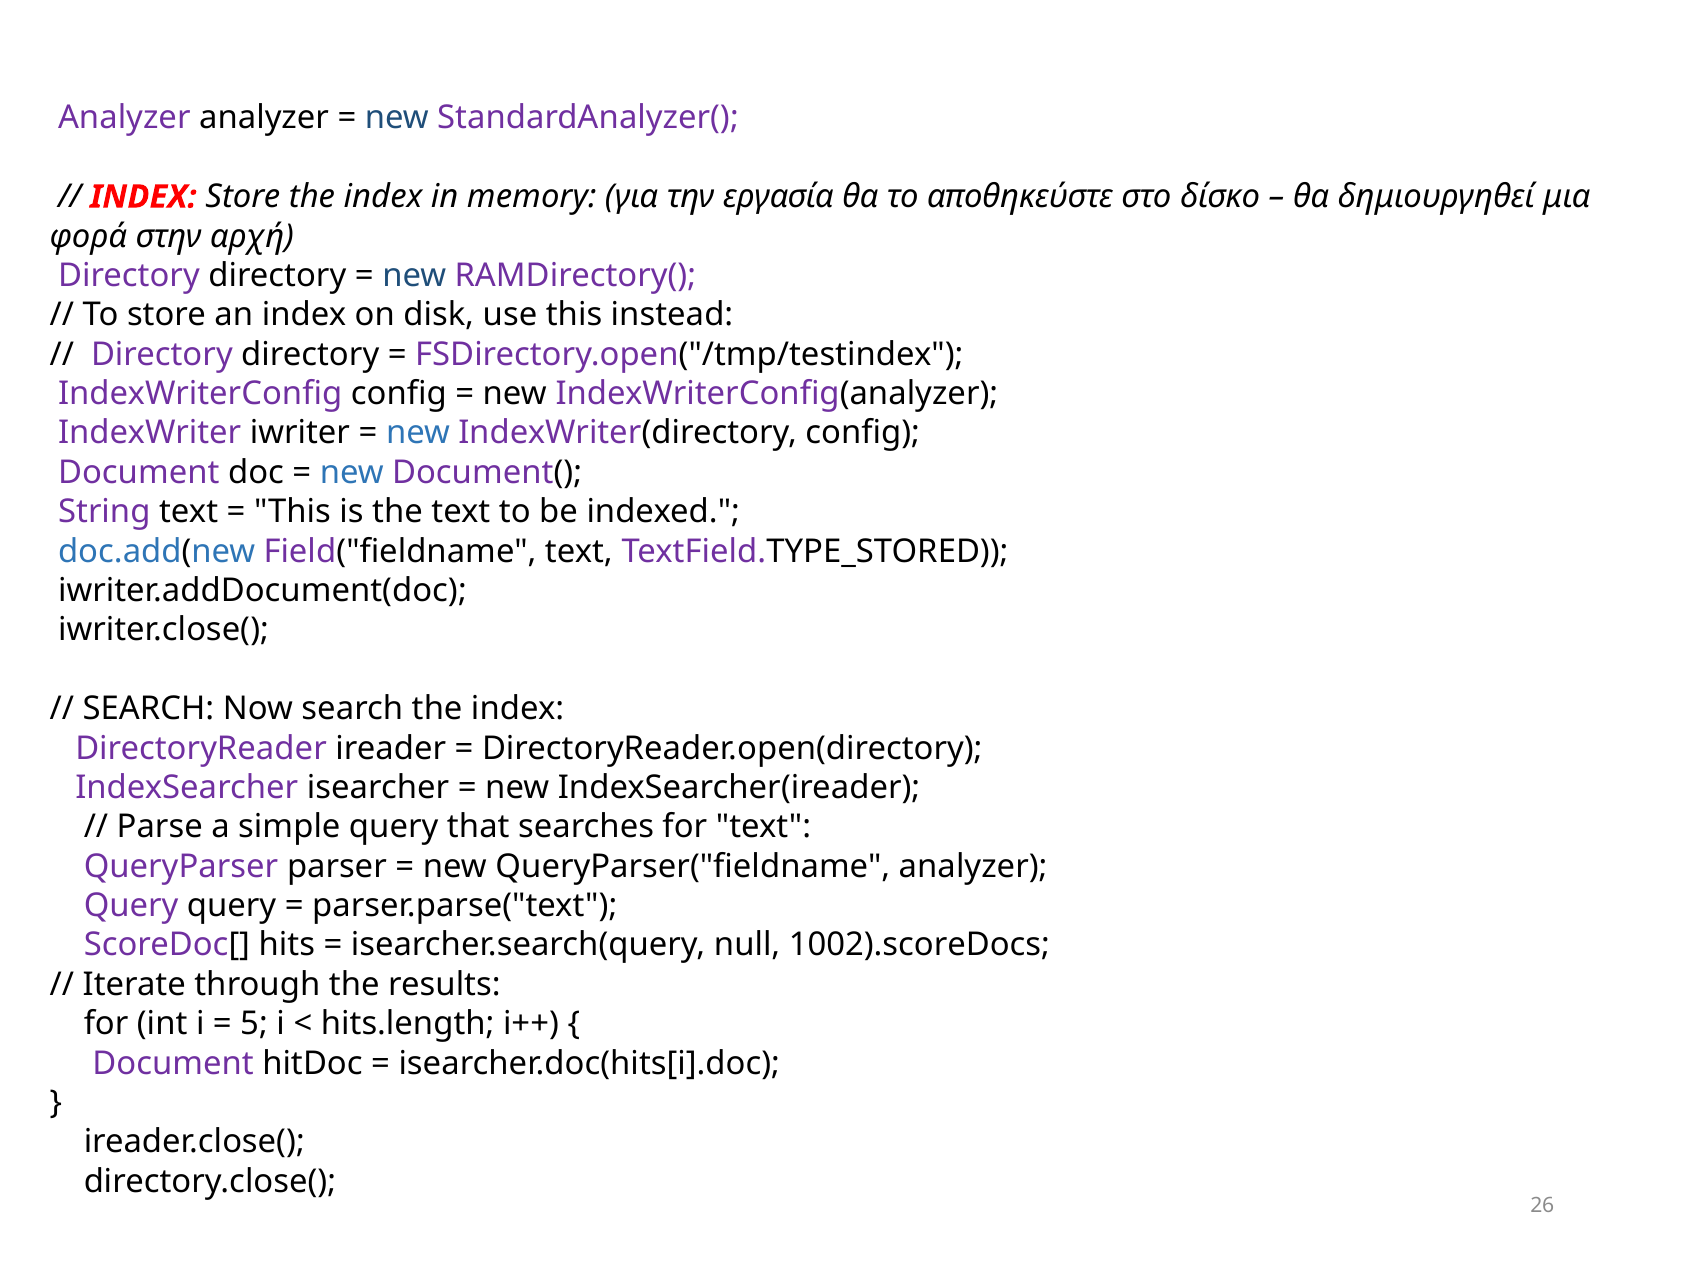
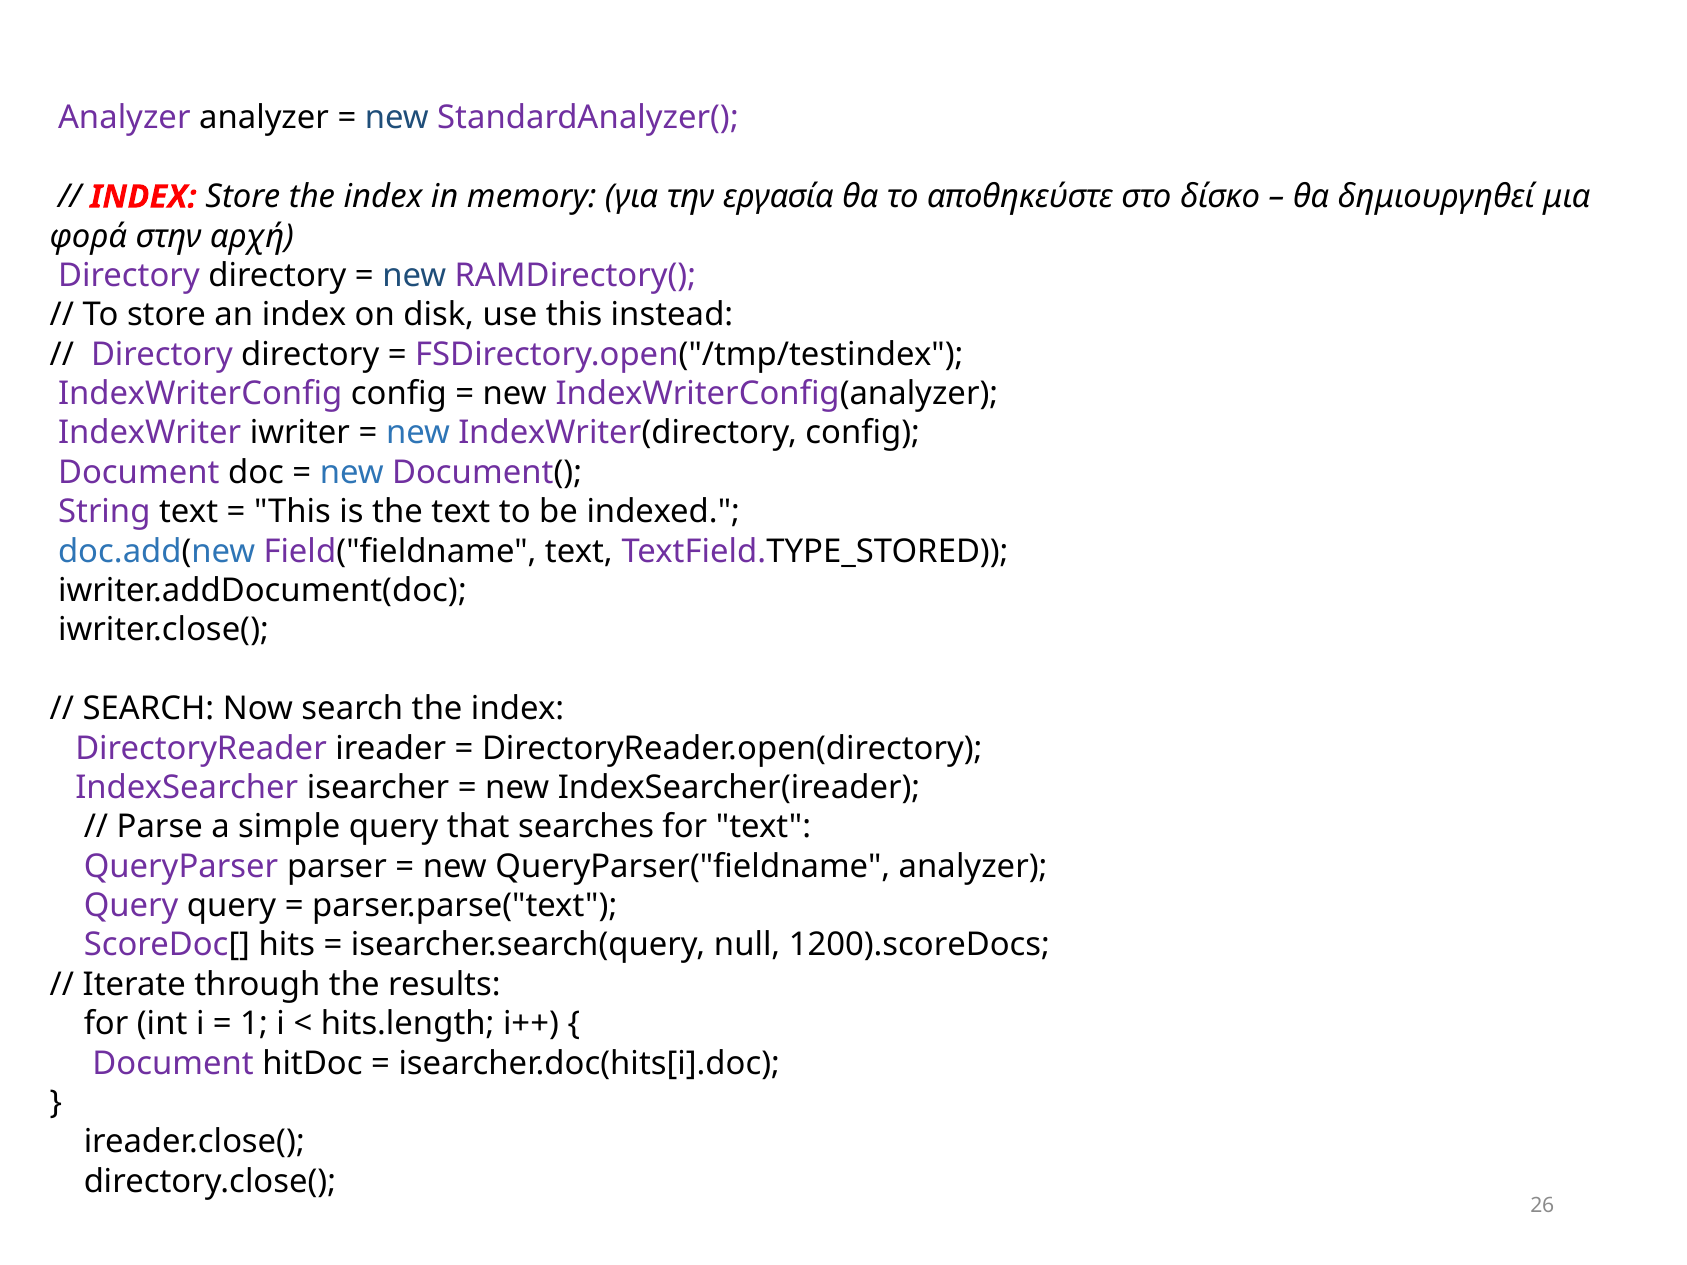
1002).scoreDocs: 1002).scoreDocs -> 1200).scoreDocs
5: 5 -> 1
